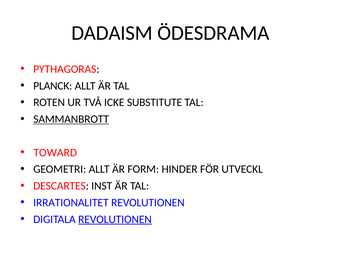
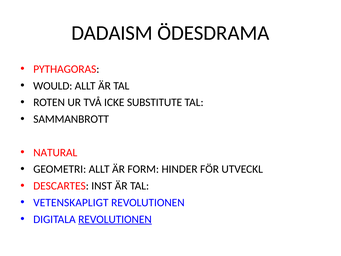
PLANCK: PLANCK -> WOULD
SAMMANBROTT underline: present -> none
TOWARD: TOWARD -> NATURAL
IRRATIONALITET: IRRATIONALITET -> VETENSKAPLIGT
